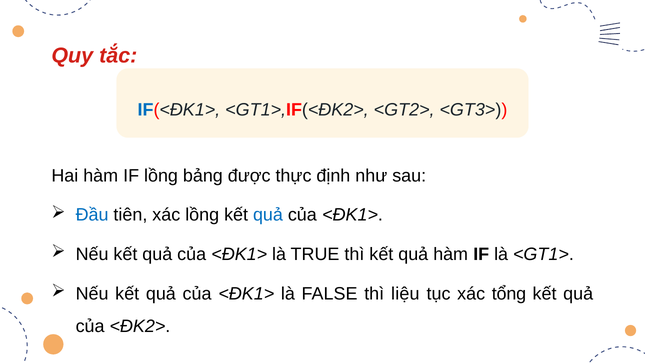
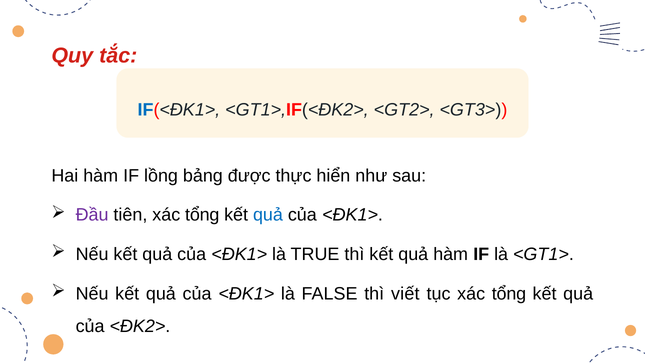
định: định -> hiển
Đầu colour: blue -> purple
tiên xác lồng: lồng -> tổng
liệu: liệu -> viết
